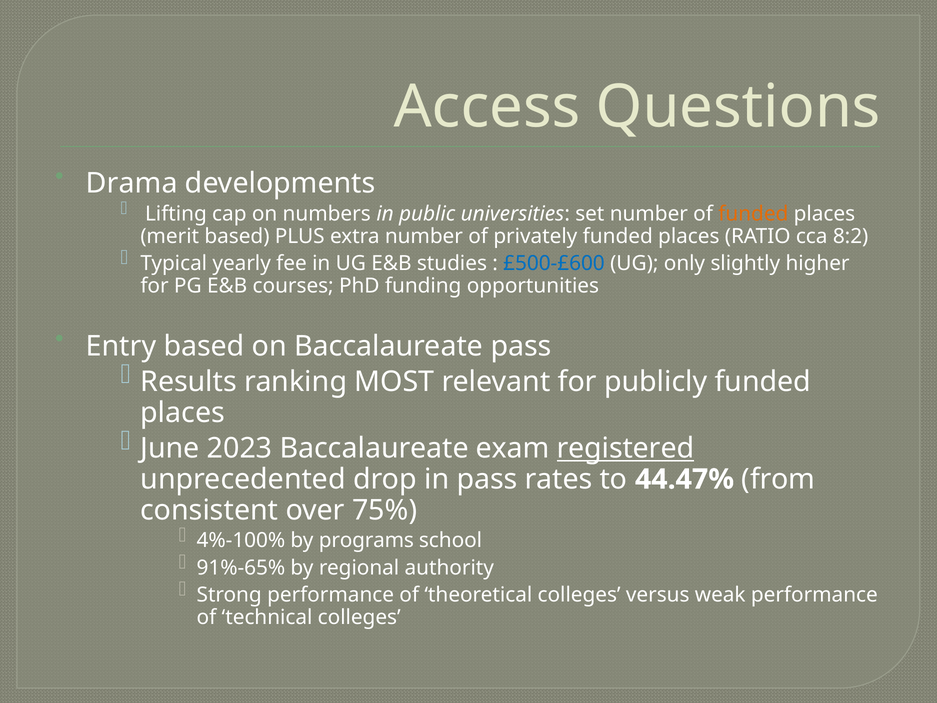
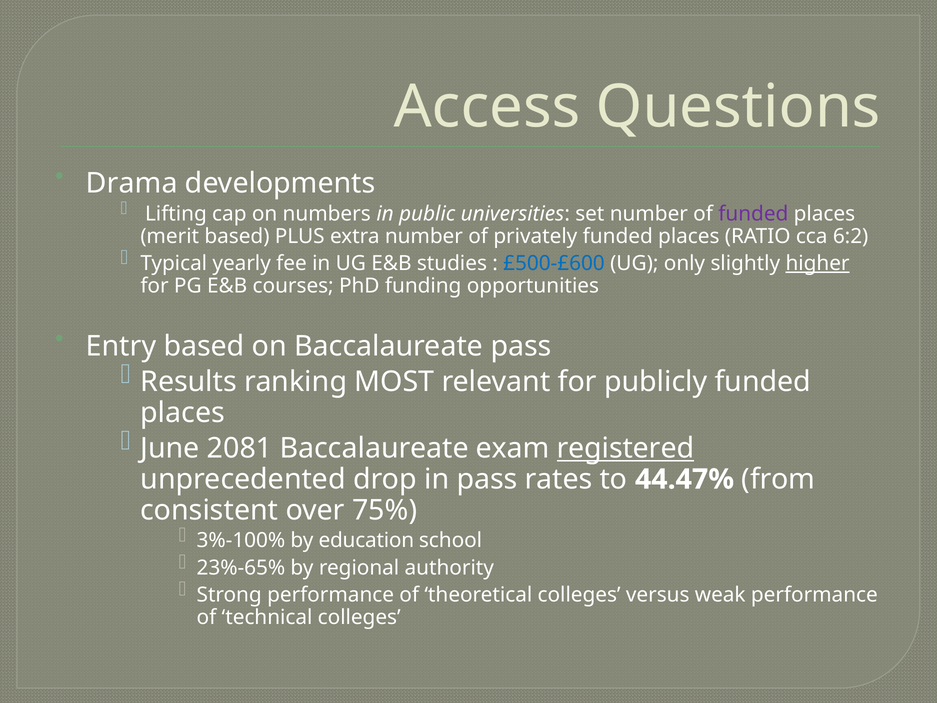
funded at (753, 214) colour: orange -> purple
8:2: 8:2 -> 6:2
higher underline: none -> present
2023: 2023 -> 2081
4%-100%: 4%-100% -> 3%-100%
programs: programs -> education
91%-65%: 91%-65% -> 23%-65%
